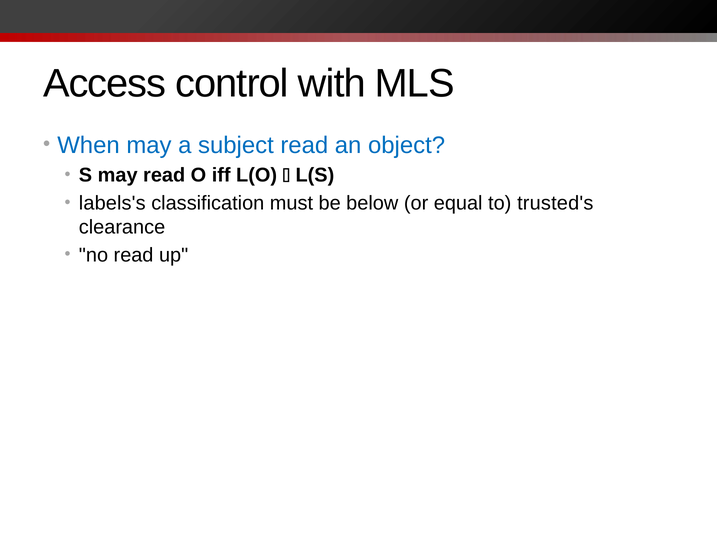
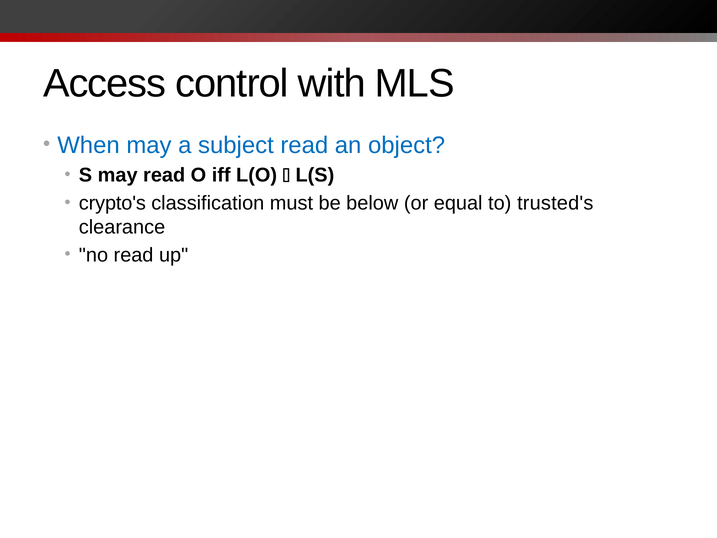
labels's: labels's -> crypto's
